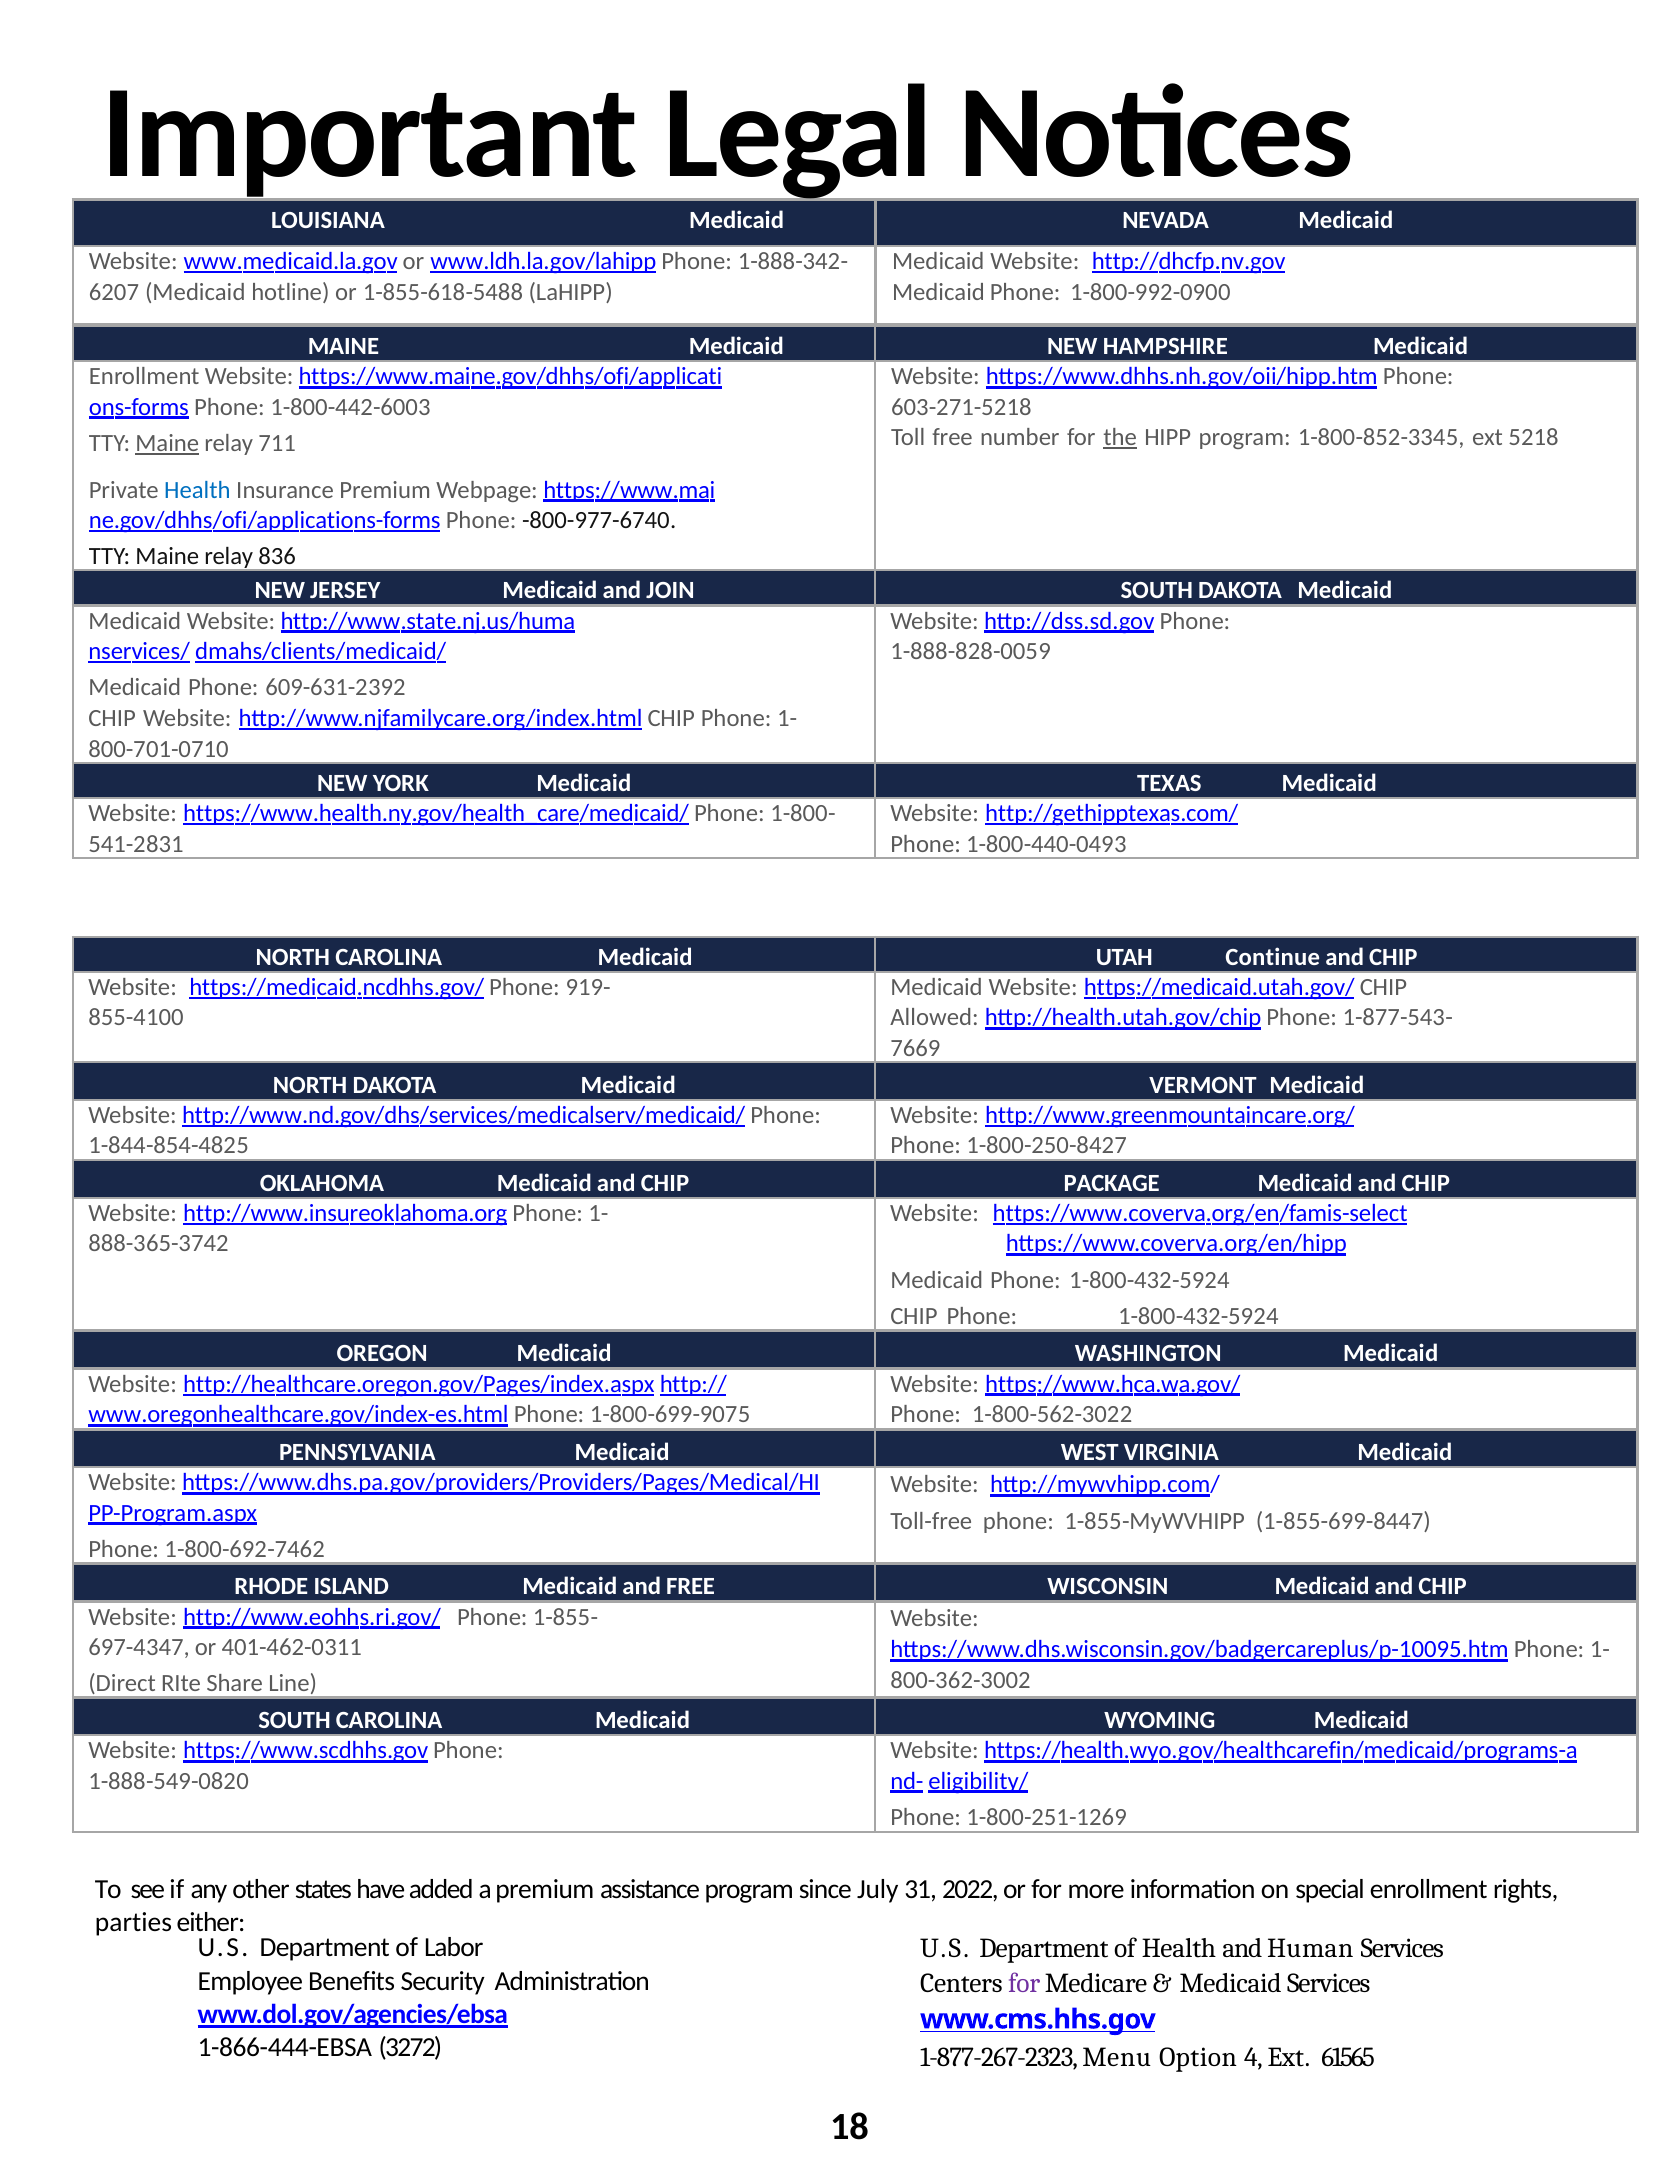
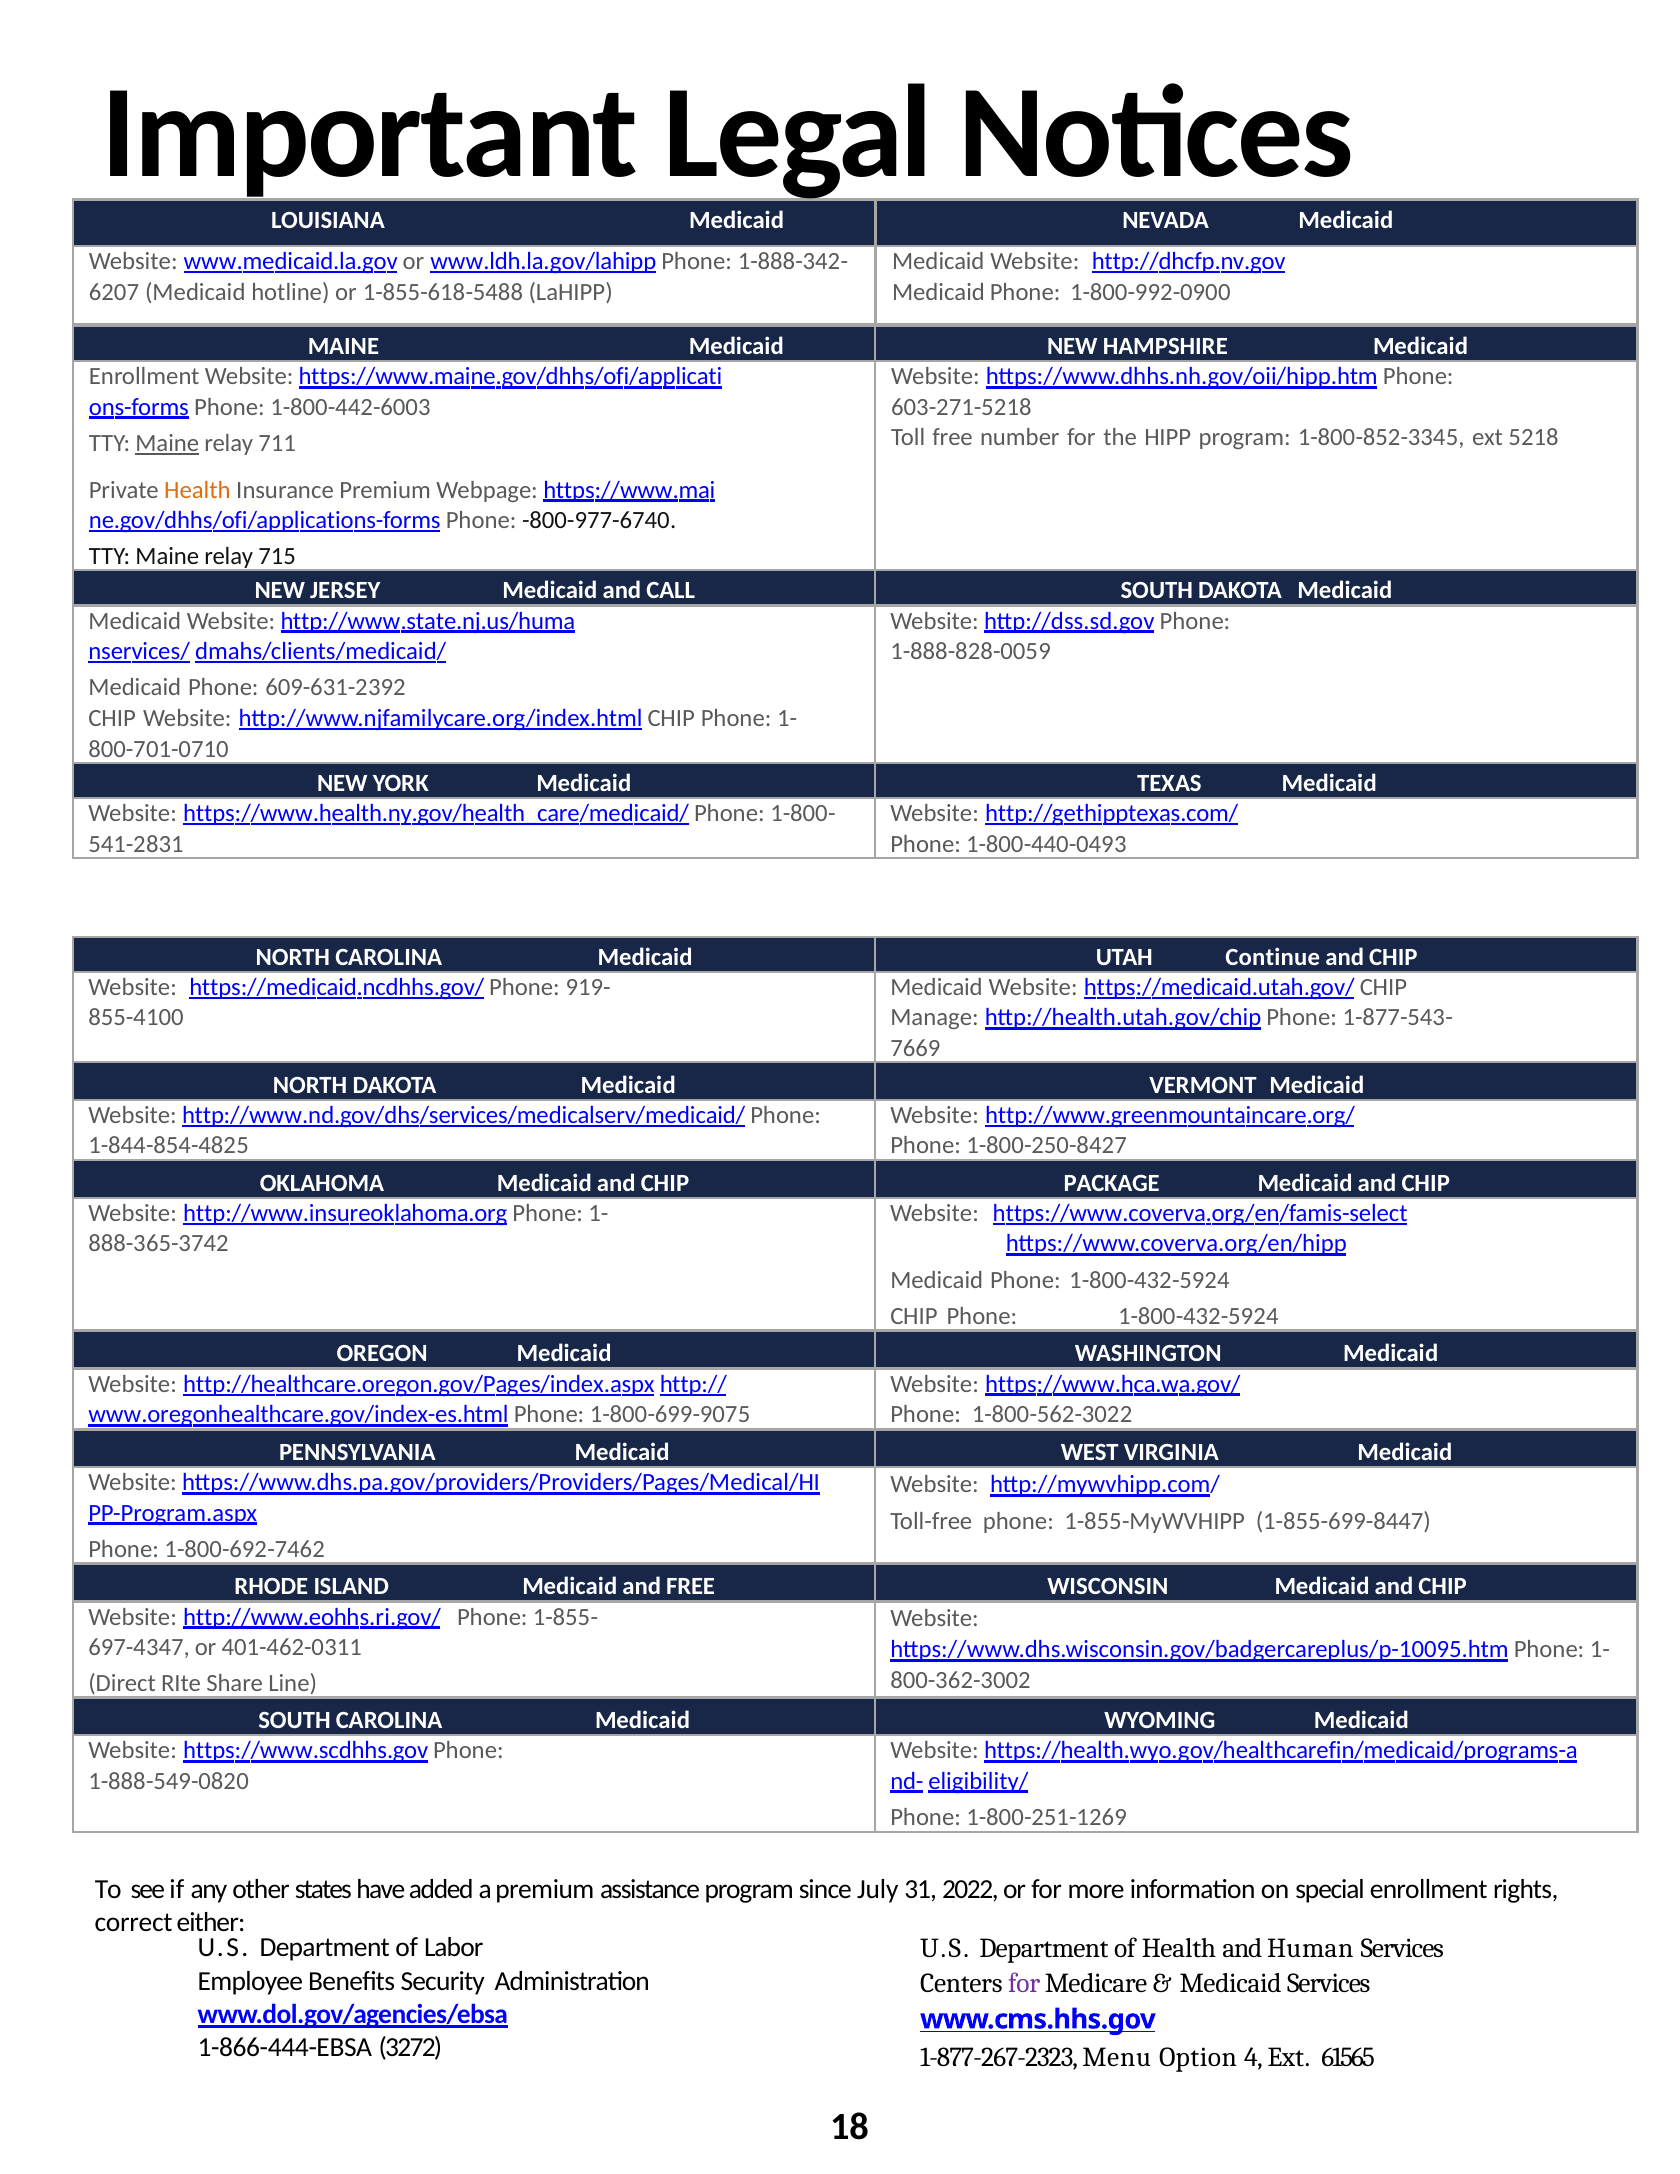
the underline: present -> none
Health at (197, 490) colour: blue -> orange
836: 836 -> 715
JOIN: JOIN -> CALL
Allowed: Allowed -> Manage
parties: parties -> correct
